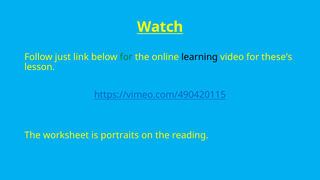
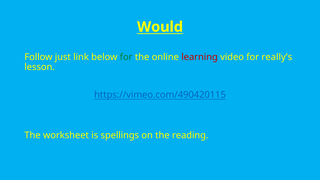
Watch: Watch -> Would
learning colour: black -> red
these’s: these’s -> really’s
portraits: portraits -> spellings
